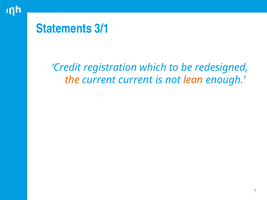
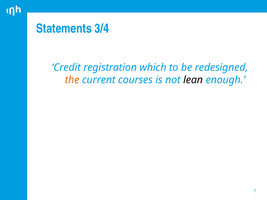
3/1: 3/1 -> 3/4
current current: current -> courses
lean colour: orange -> black
